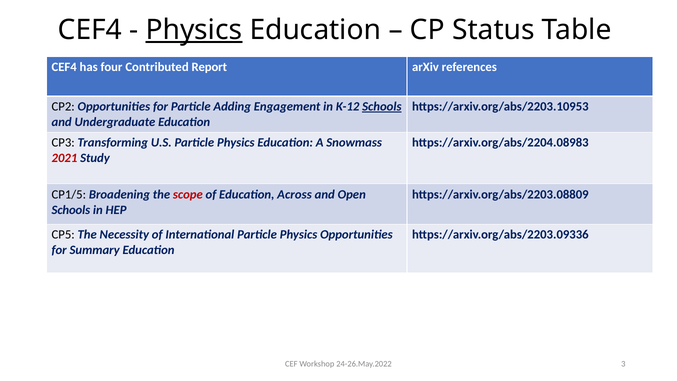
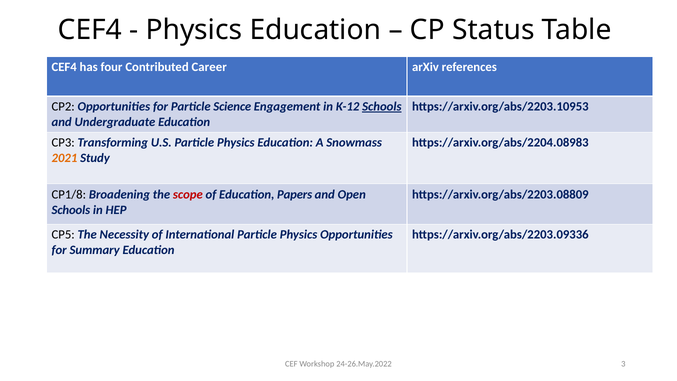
Physics at (194, 30) underline: present -> none
Report: Report -> Career
Adding: Adding -> Science
2021 colour: red -> orange
CP1/5: CP1/5 -> CP1/8
Across: Across -> Papers
